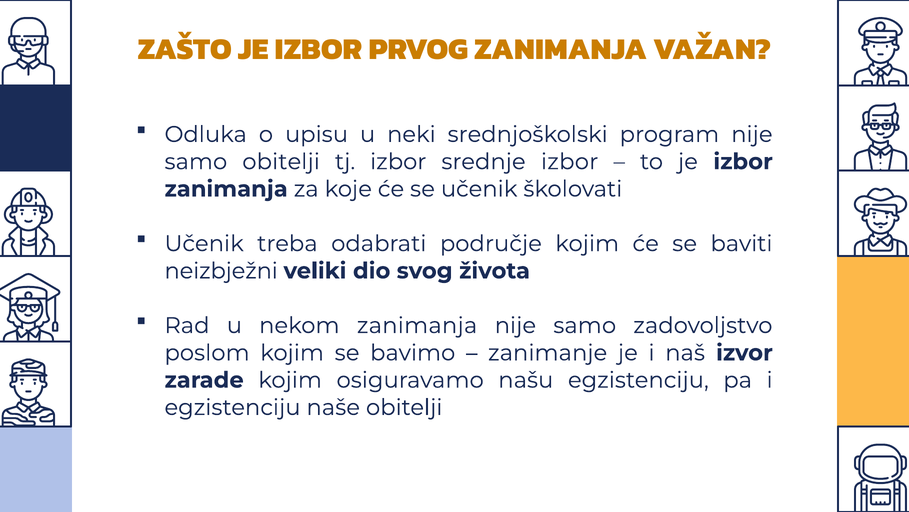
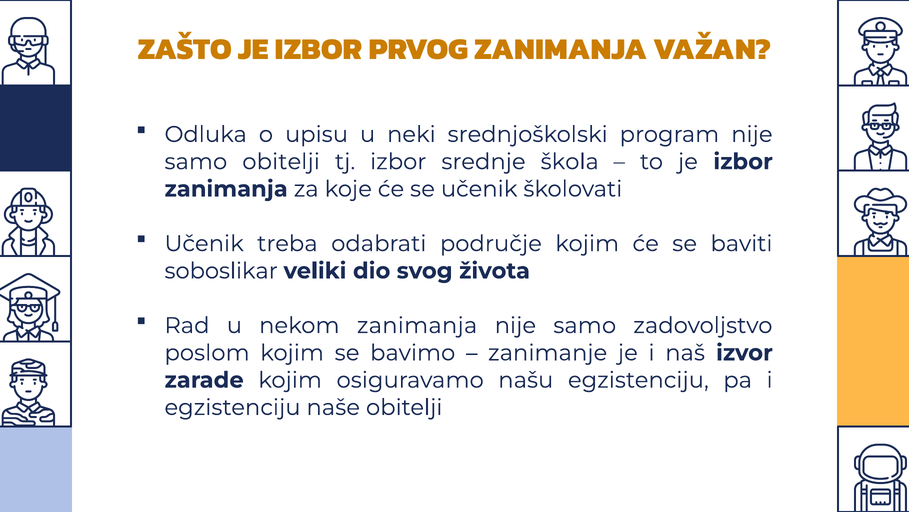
srednje izbor: izbor -> škola
neizbježni: neizbježni -> soboslikar
